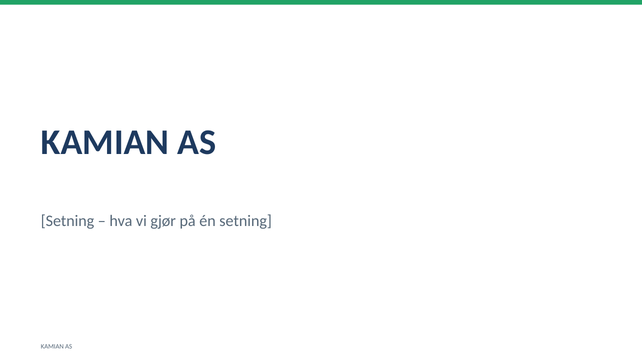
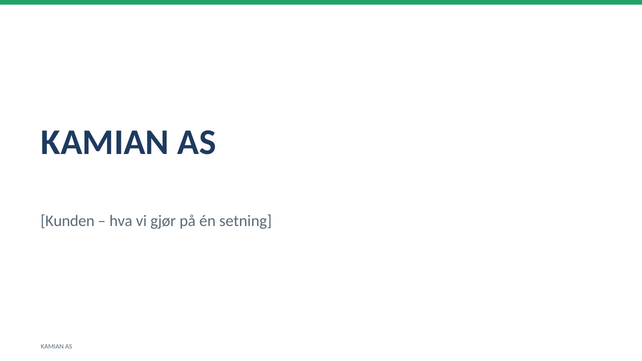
Setning at (68, 221): Setning -> Kunden
